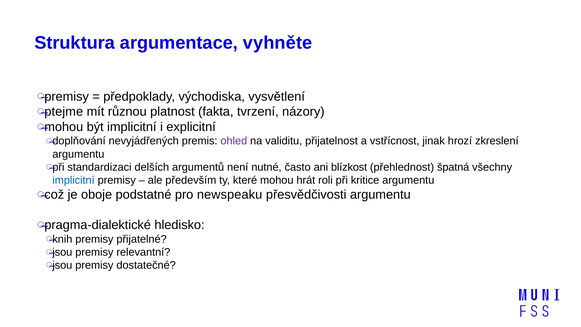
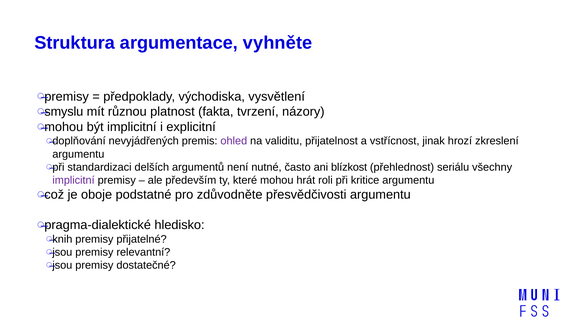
ptejme: ptejme -> smyslu
špatná: špatná -> seriálu
implicitní at (73, 180) colour: blue -> purple
newspeaku: newspeaku -> zdůvodněte
